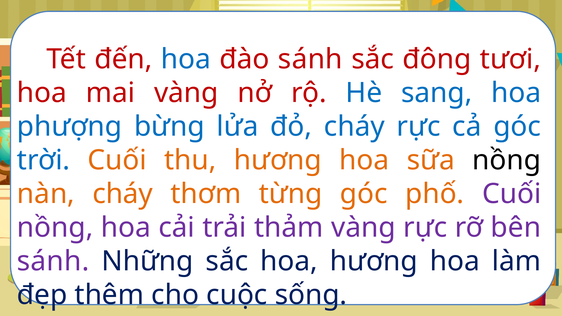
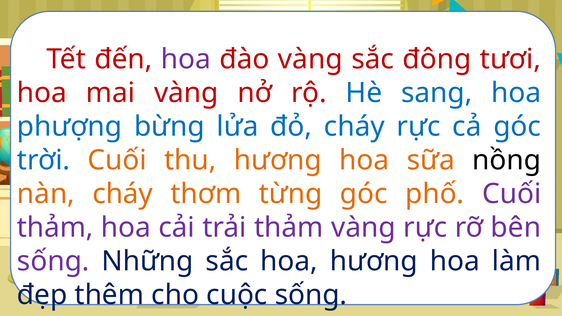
hoa at (186, 59) colour: blue -> purple
đào sánh: sánh -> vàng
nồng at (55, 228): nồng -> thảm
sánh at (53, 261): sánh -> sống
